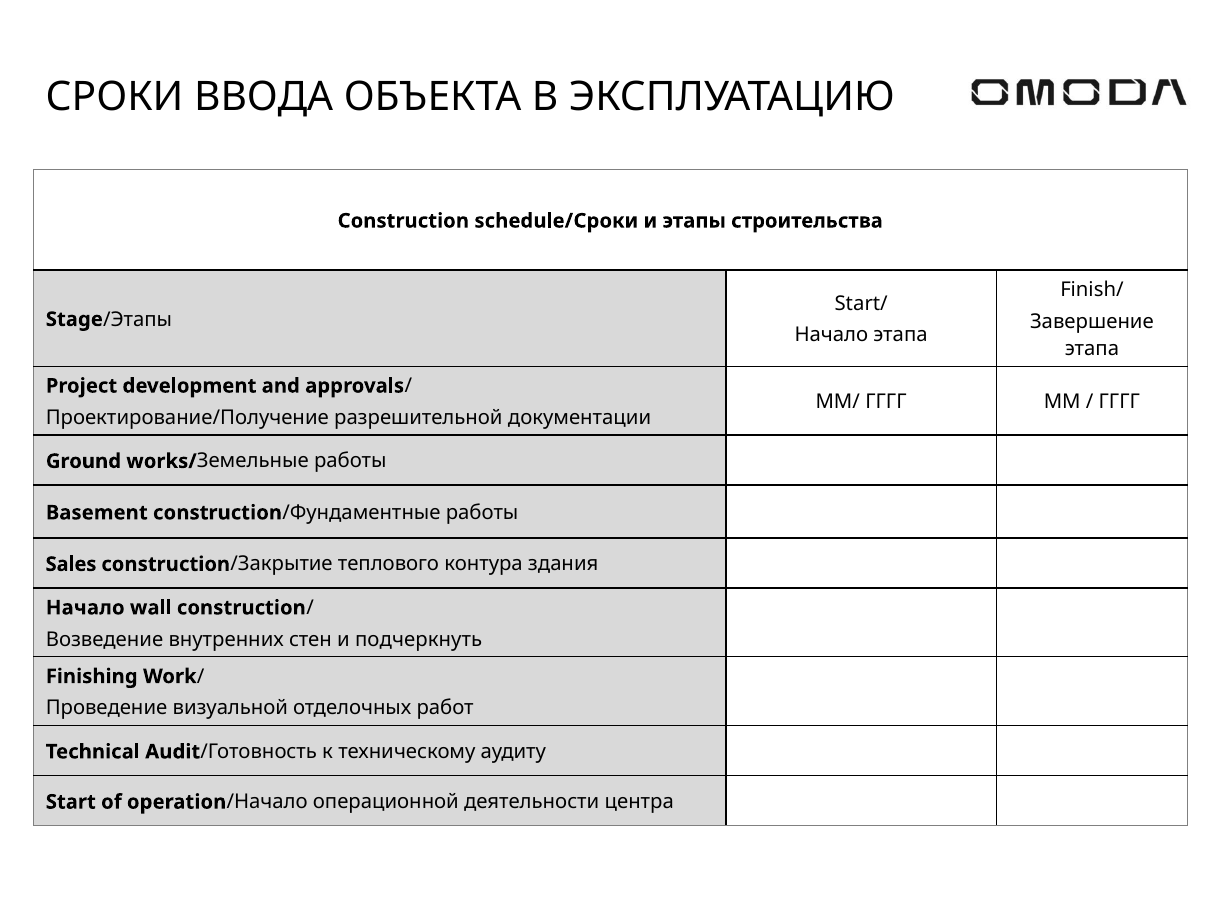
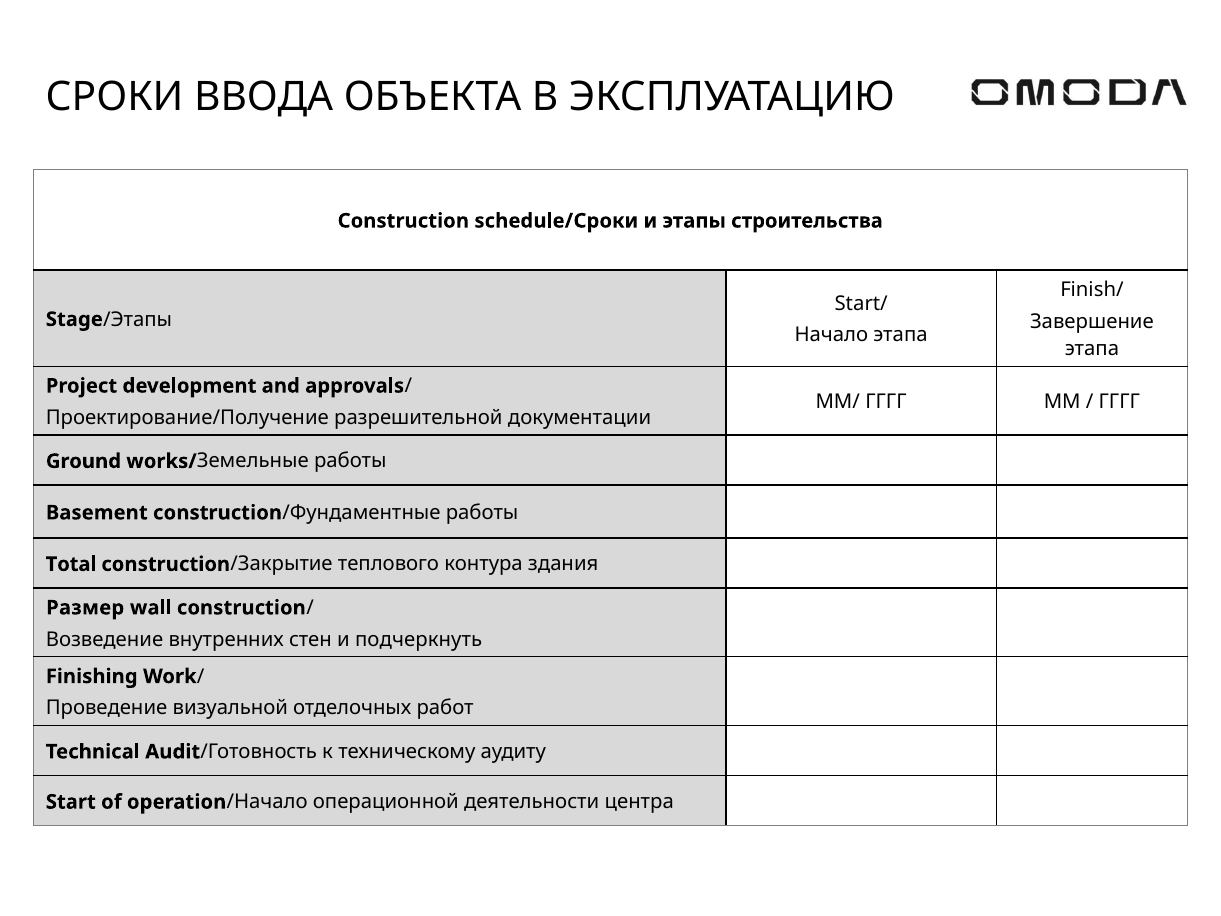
Sales: Sales -> Total
Начало at (85, 608): Начало -> Размер
